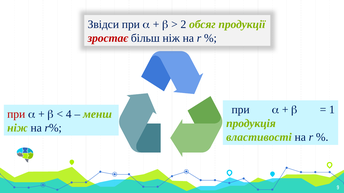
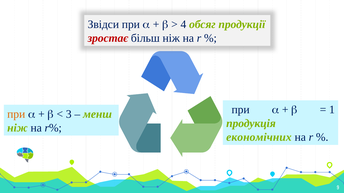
2: 2 -> 4
при at (16, 114) colour: red -> orange
4: 4 -> 3
властивості: властивості -> економічних
